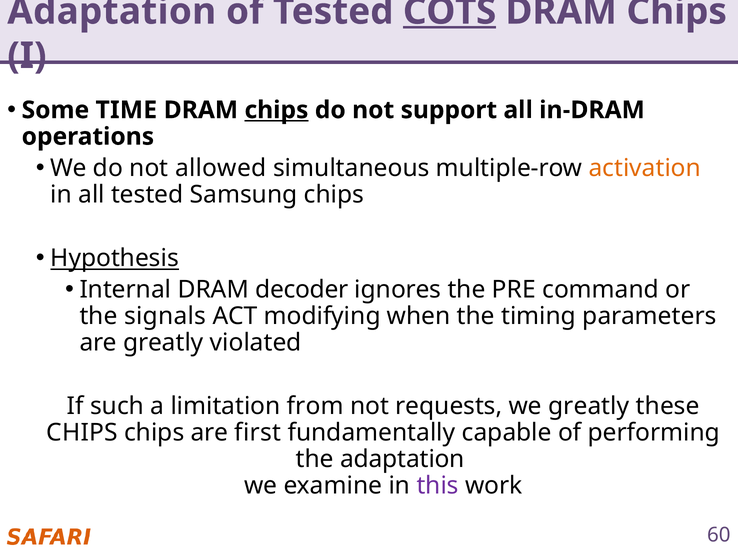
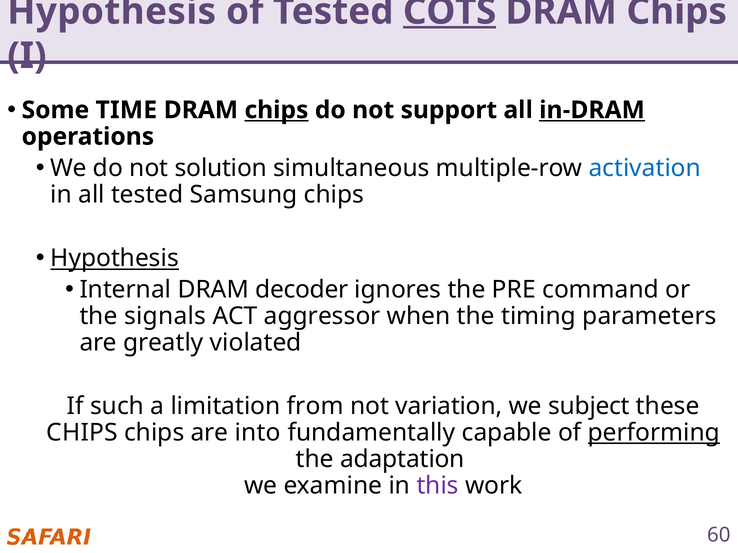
Adaptation at (112, 12): Adaptation -> Hypothesis
in-DRAM underline: none -> present
allowed: allowed -> solution
activation colour: orange -> blue
modifying: modifying -> aggressor
requests: requests -> variation
we greatly: greatly -> subject
first: first -> into
performing underline: none -> present
